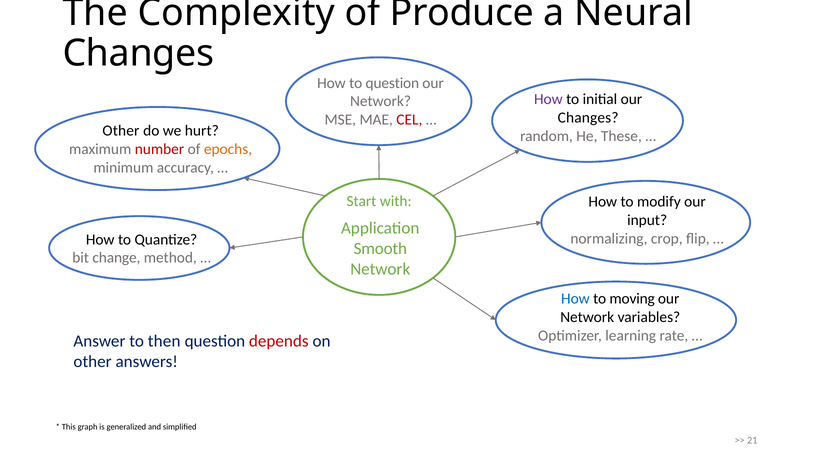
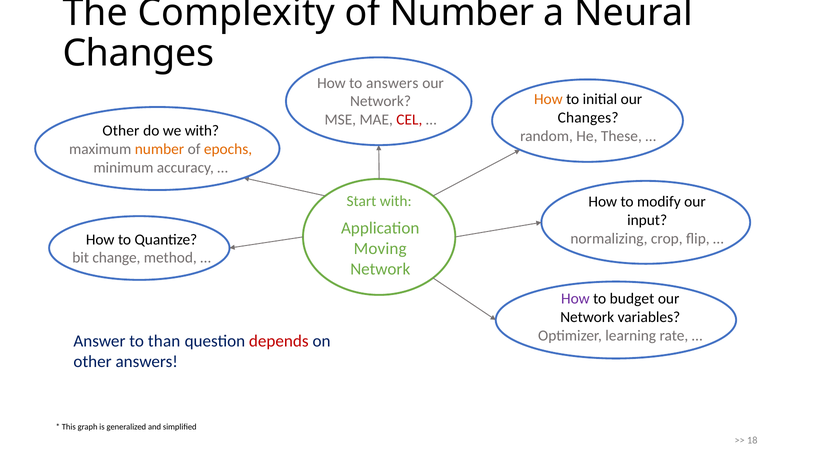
of Produce: Produce -> Number
to question: question -> answers
How at (548, 99) colour: purple -> orange
we hurt: hurt -> with
number at (159, 149) colour: red -> orange
Smooth: Smooth -> Moving
How at (575, 299) colour: blue -> purple
moving: moving -> budget
then: then -> than
21: 21 -> 18
